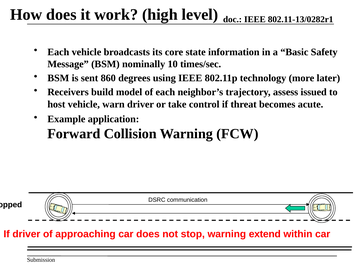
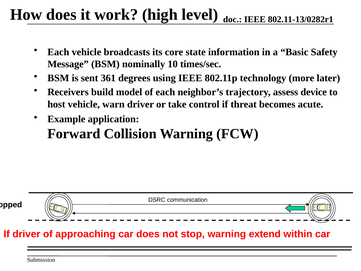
860: 860 -> 361
issued: issued -> device
